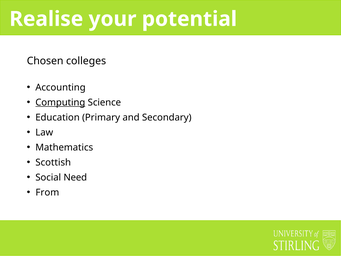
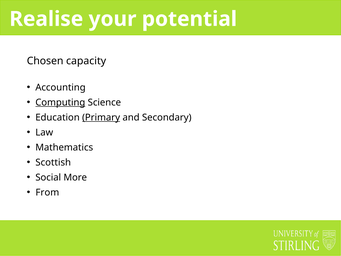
colleges: colleges -> capacity
Primary underline: none -> present
Need: Need -> More
